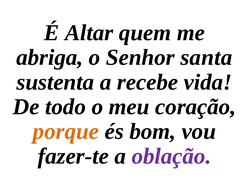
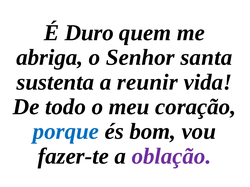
Altar: Altar -> Duro
recebe: recebe -> reunir
porque colour: orange -> blue
